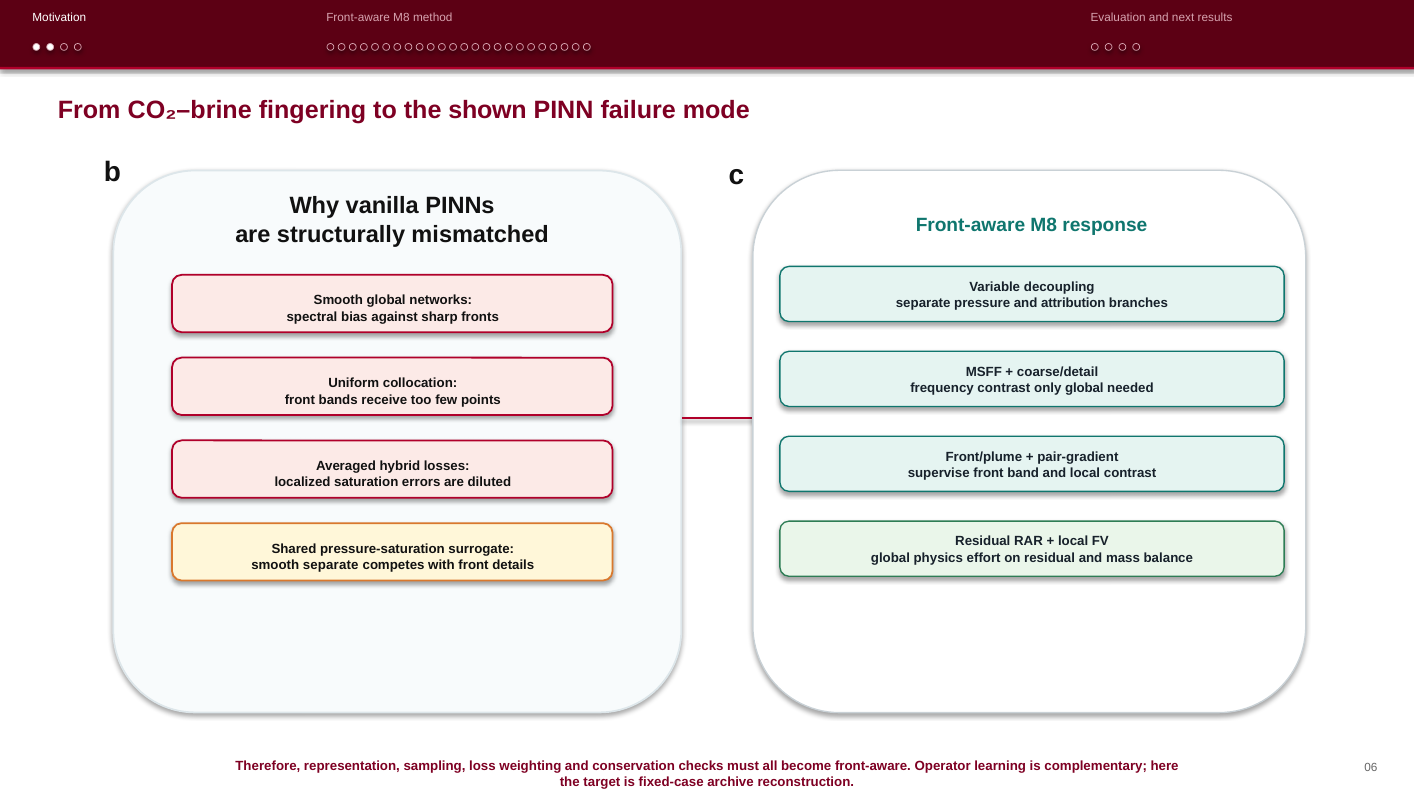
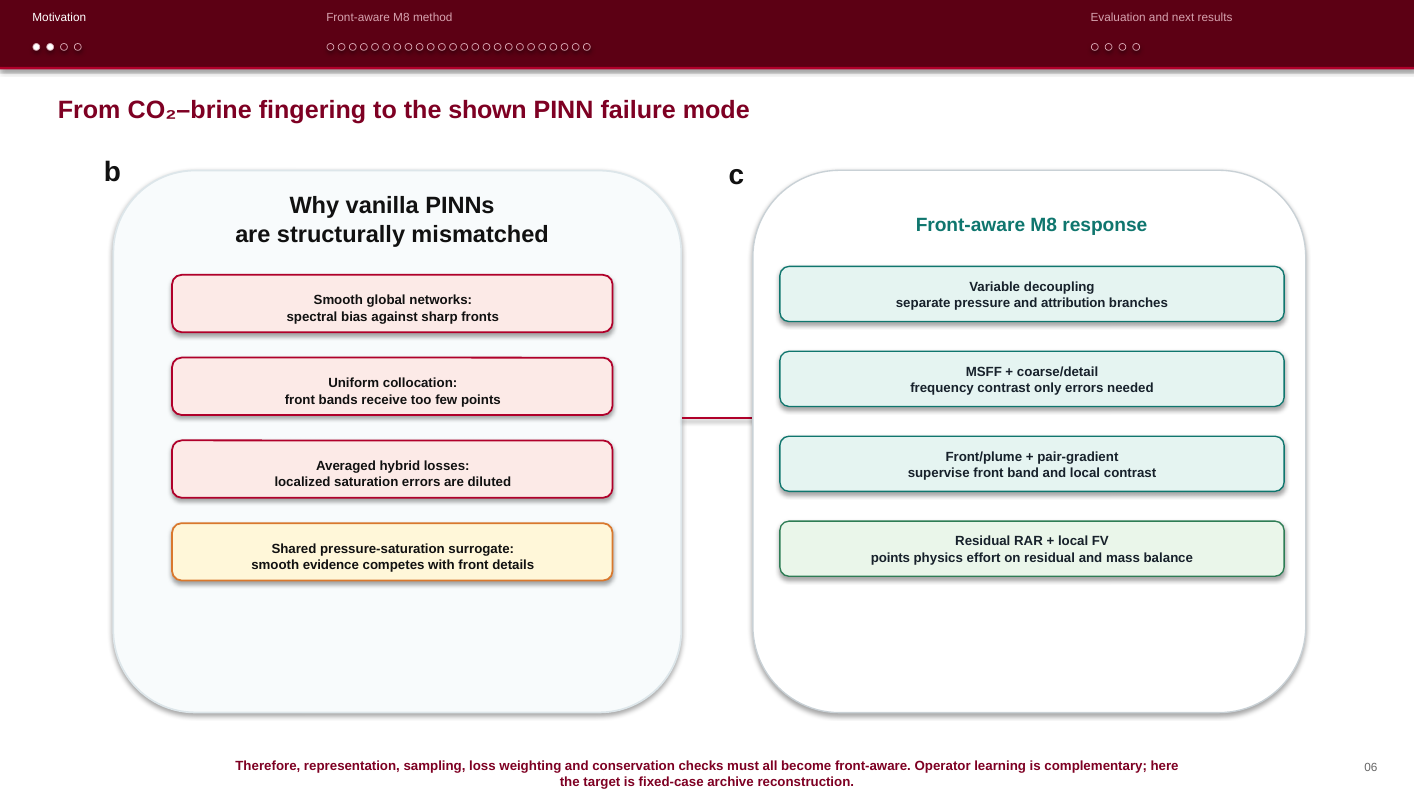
only global: global -> errors
global at (890, 558): global -> points
smooth separate: separate -> evidence
